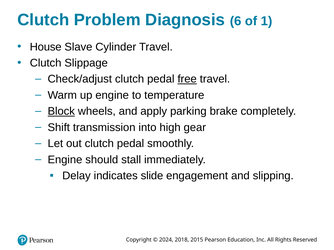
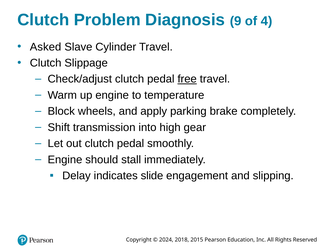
6: 6 -> 9
1: 1 -> 4
House: House -> Asked
Block underline: present -> none
